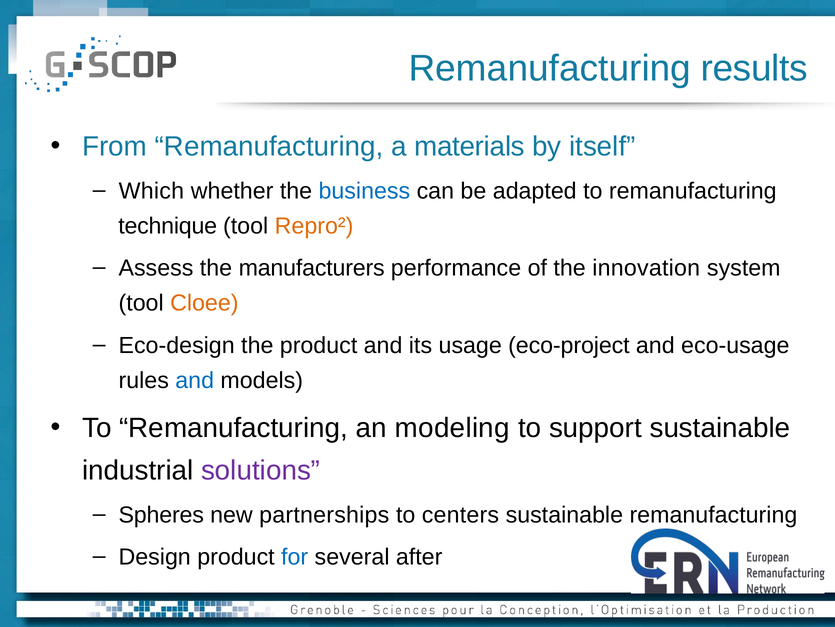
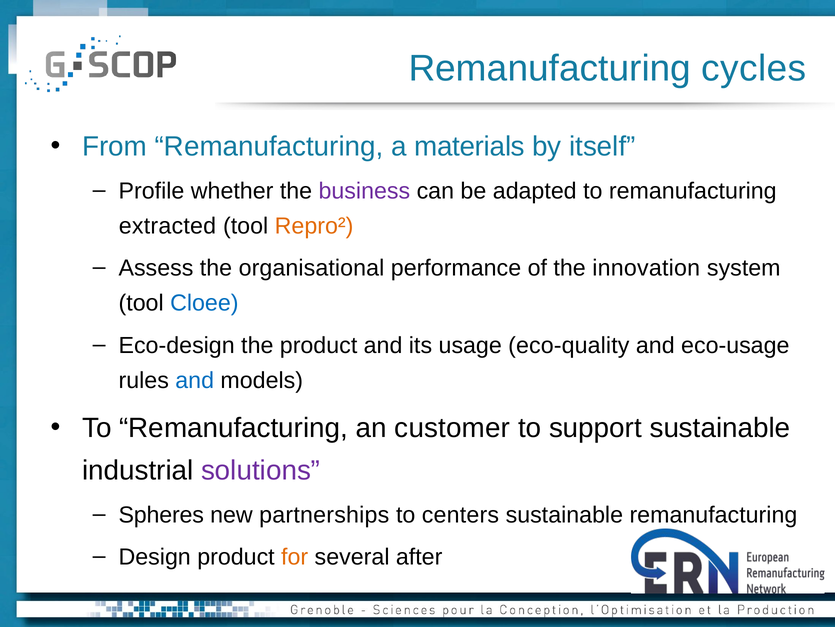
results: results -> cycles
Which: Which -> Profile
business colour: blue -> purple
technique: technique -> extracted
manufacturers: manufacturers -> organisational
Cloee colour: orange -> blue
eco-project: eco-project -> eco-quality
modeling: modeling -> customer
for colour: blue -> orange
